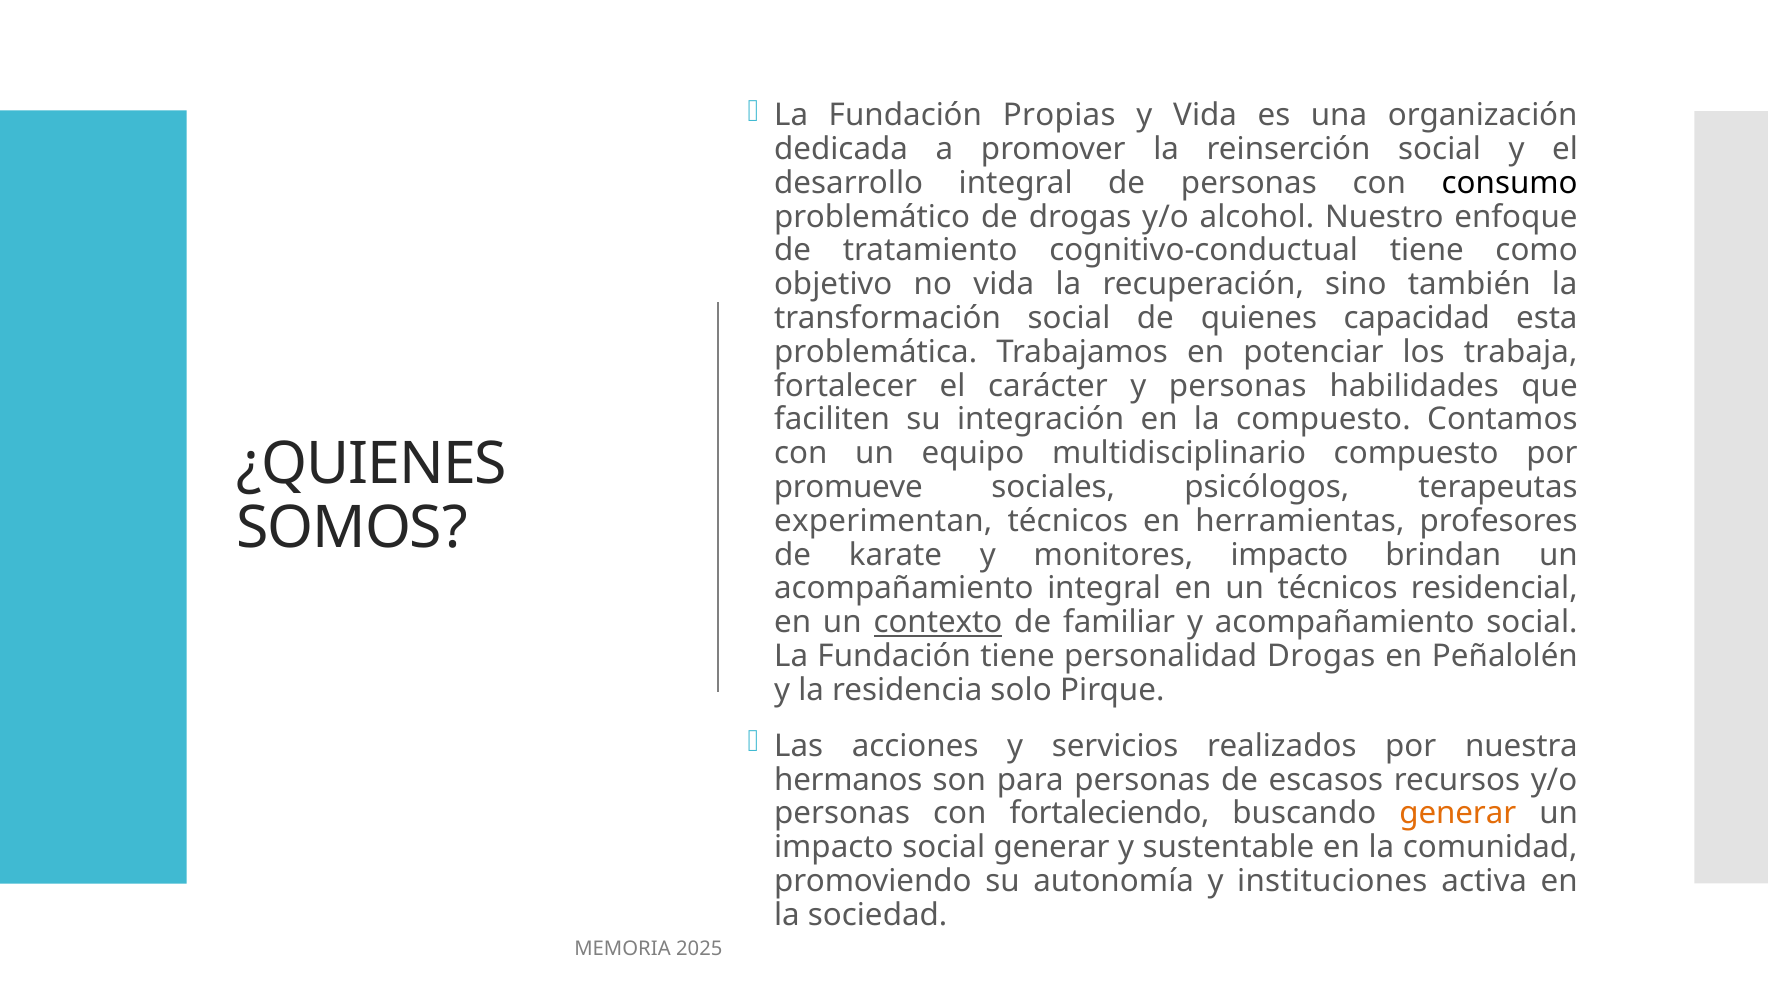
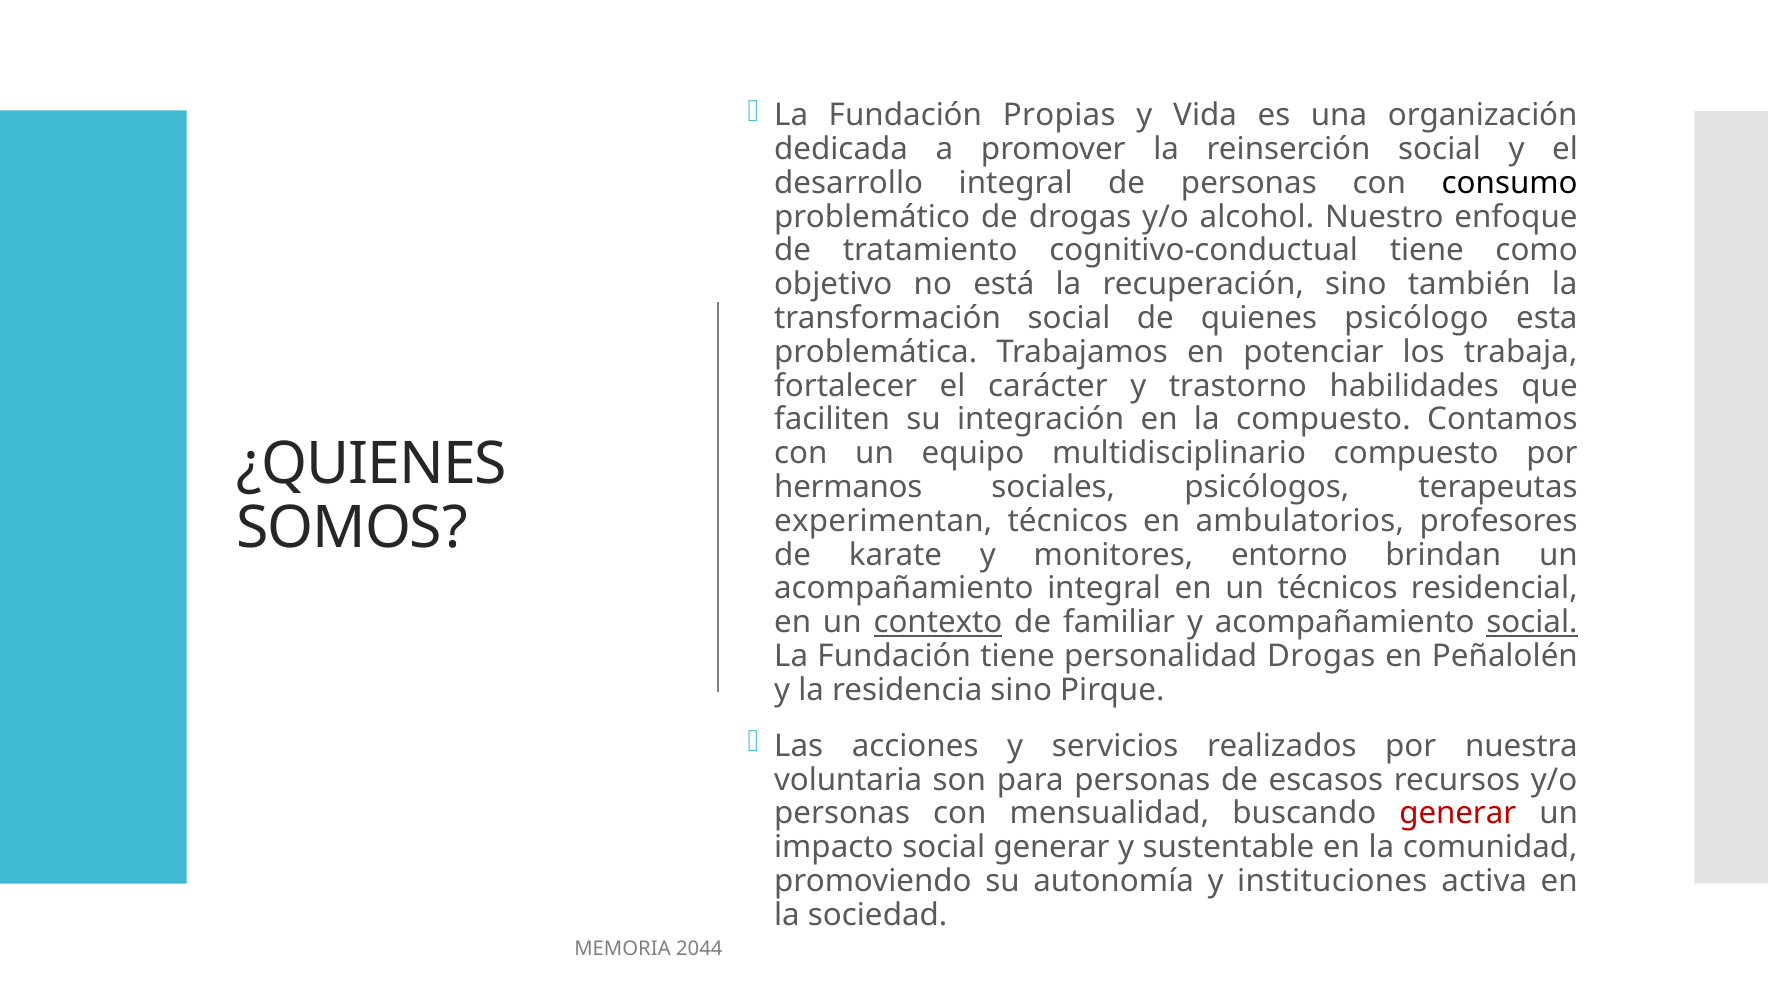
no vida: vida -> está
capacidad: capacidad -> psicólogo
y personas: personas -> trastorno
promueve: promueve -> hermanos
herramientas: herramientas -> ambulatorios
monitores impacto: impacto -> entorno
social at (1532, 623) underline: none -> present
residencia solo: solo -> sino
hermanos: hermanos -> voluntaria
fortaleciendo: fortaleciendo -> mensualidad
generar at (1458, 814) colour: orange -> red
2025: 2025 -> 2044
